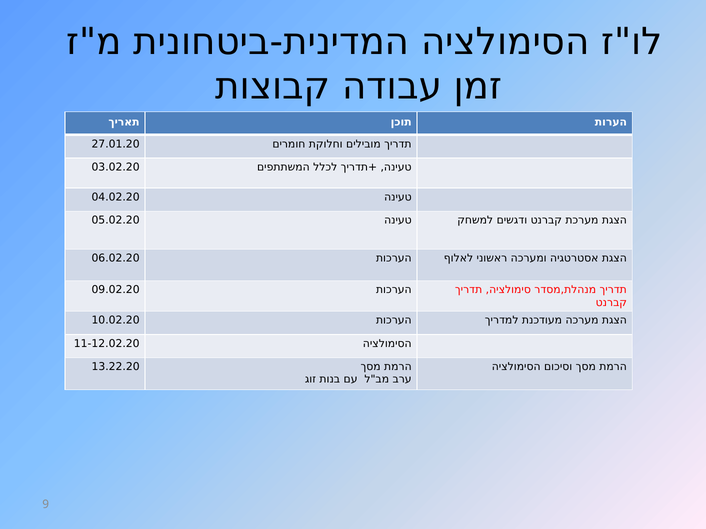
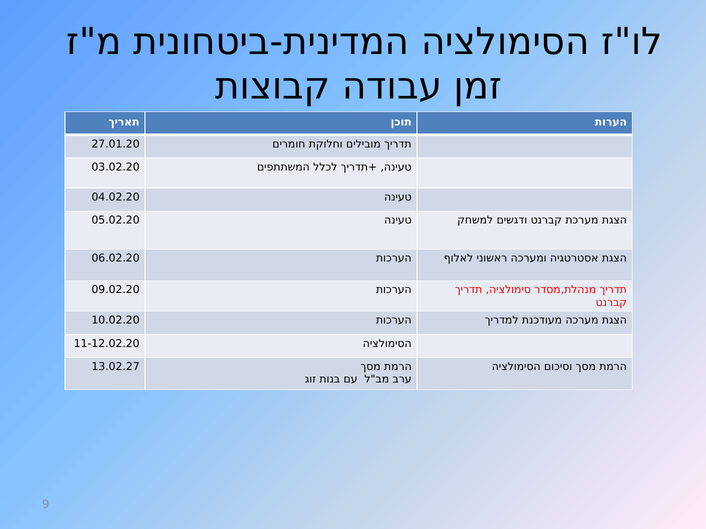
13.22.20: 13.22.20 -> 13.02.27
